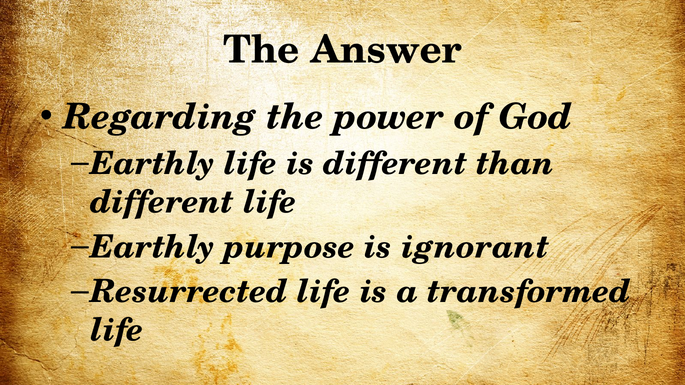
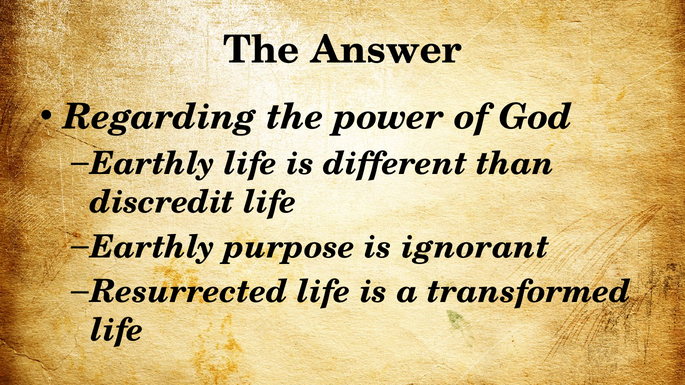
different at (162, 202): different -> discredit
